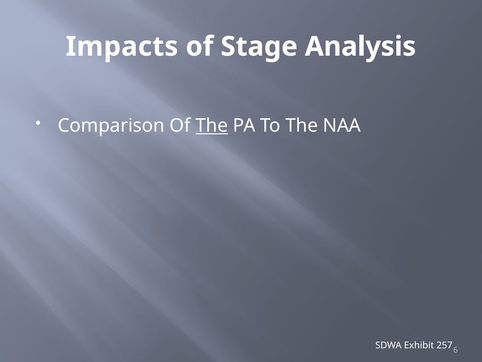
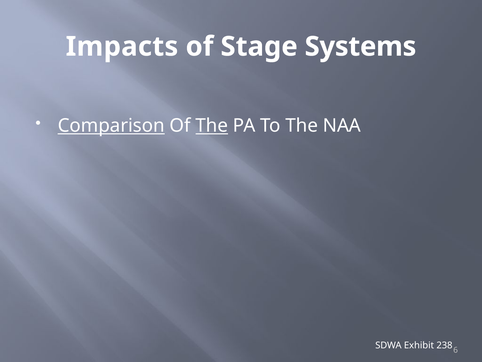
Analysis: Analysis -> Systems
Comparison underline: none -> present
257: 257 -> 238
